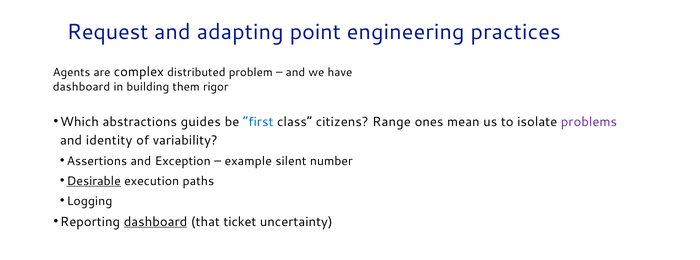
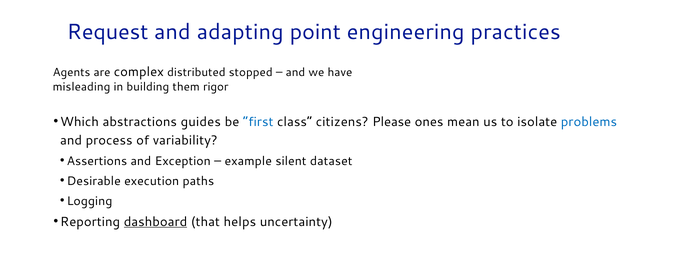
problem: problem -> stopped
dashboard at (81, 87): dashboard -> misleading
Range: Range -> Please
problems colour: purple -> blue
identity: identity -> process
number: number -> dataset
Desirable underline: present -> none
ticket: ticket -> helps
